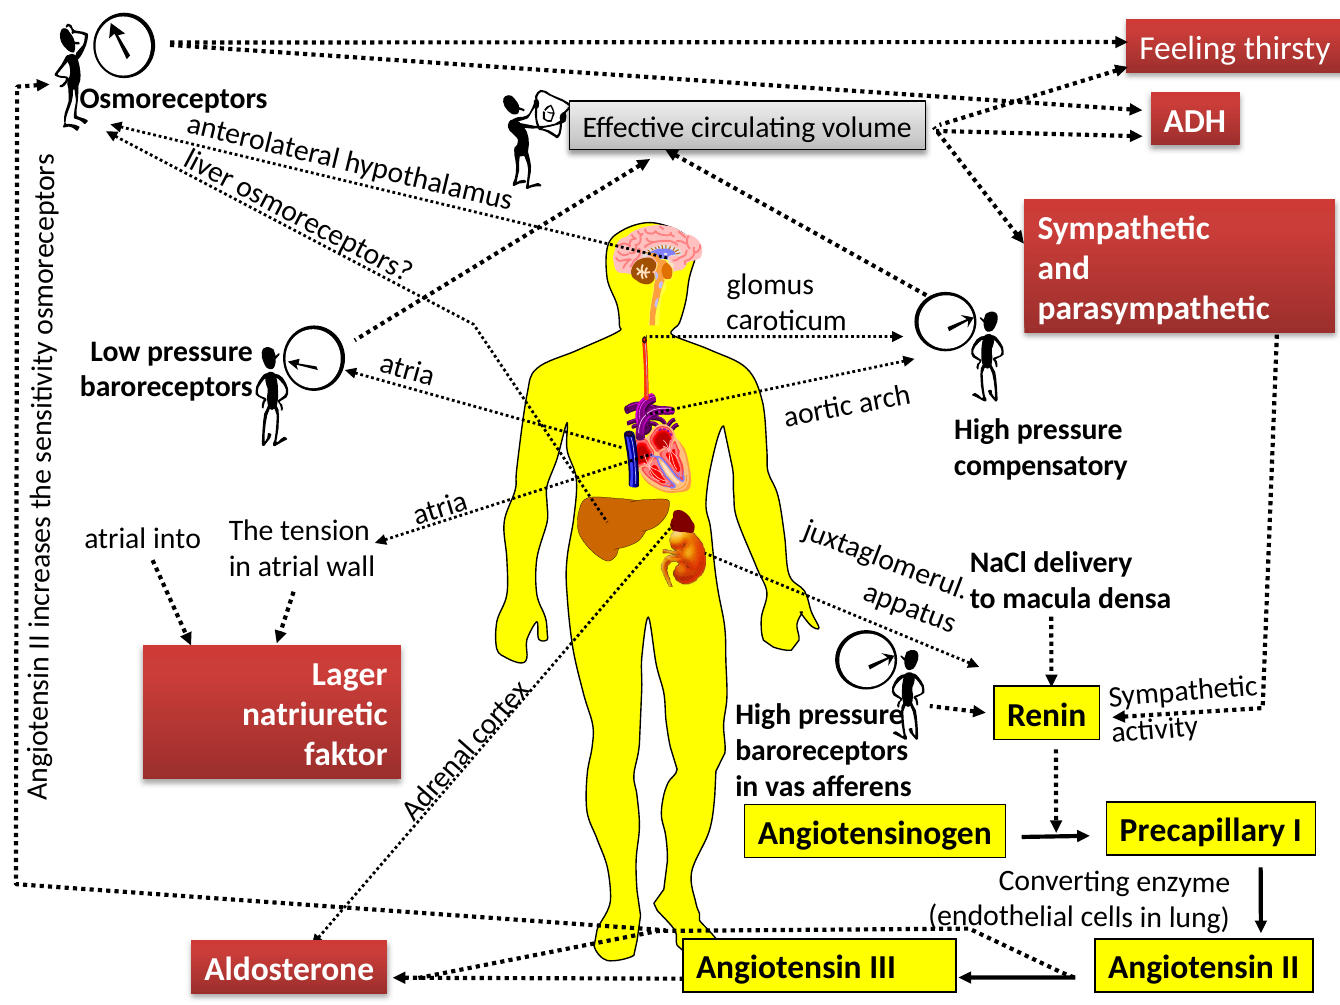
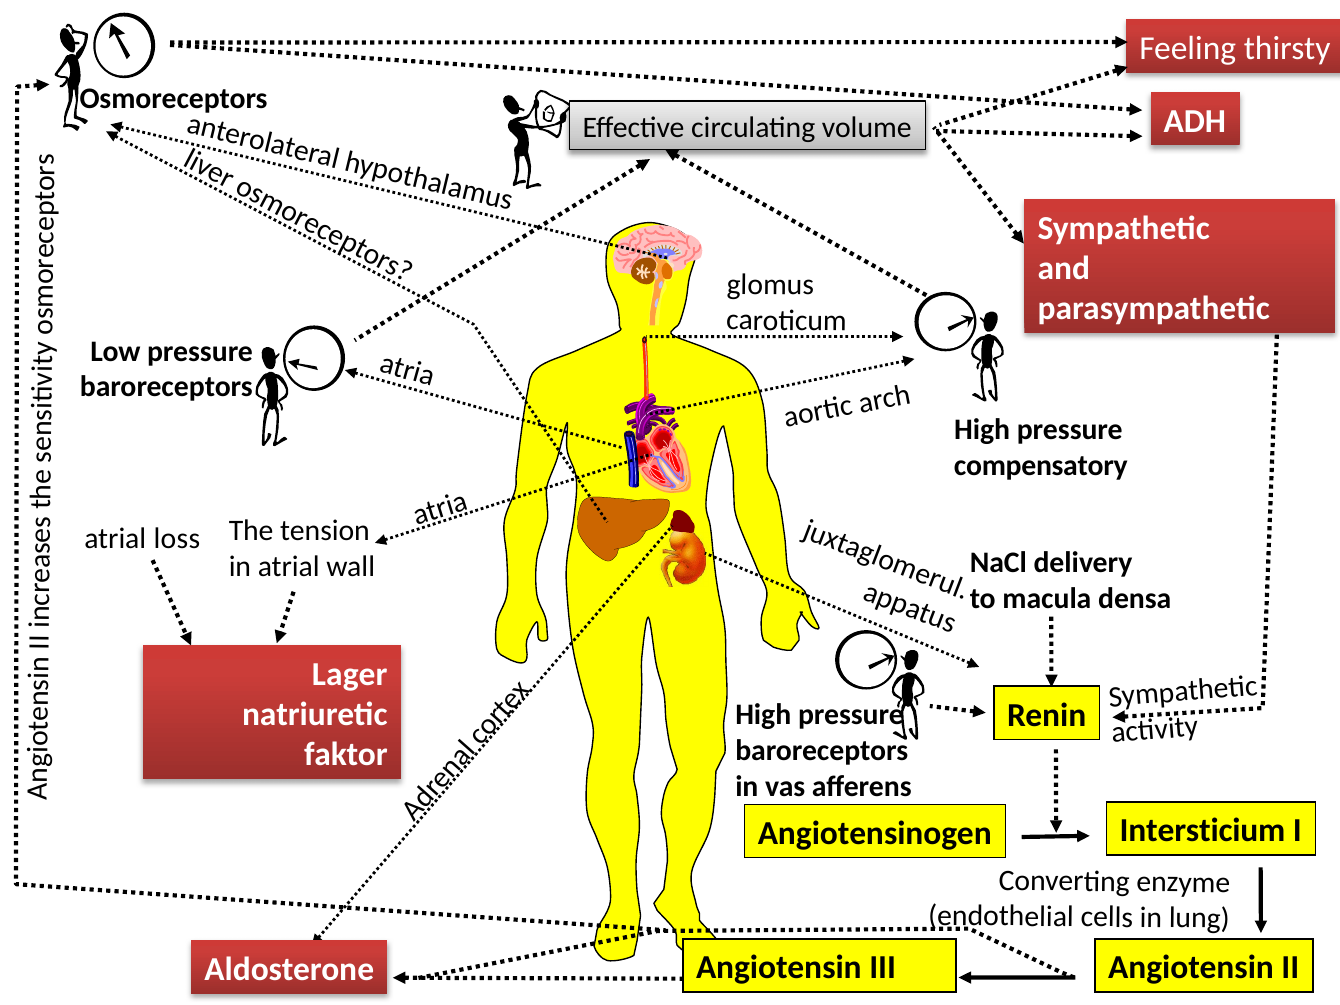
into: into -> loss
Precapillary: Precapillary -> Intersticium
